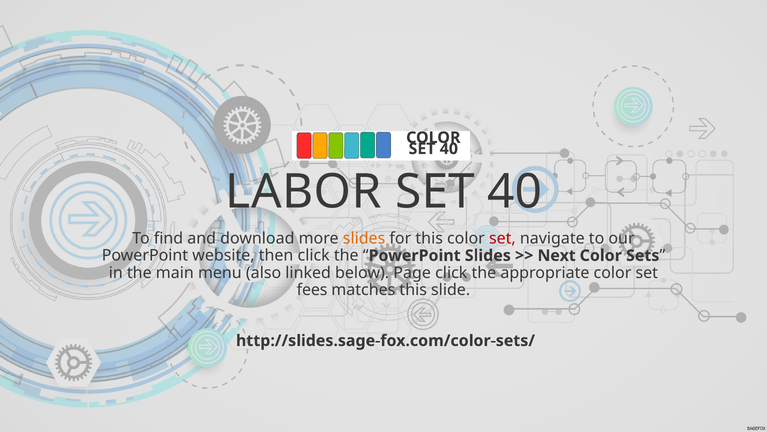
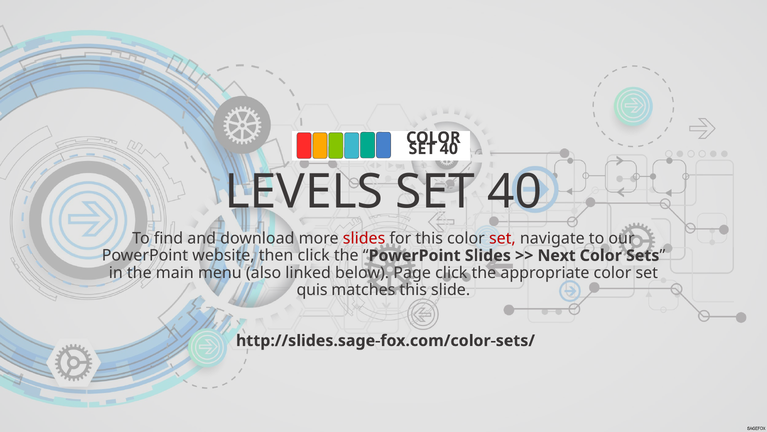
LABOR: LABOR -> LEVELS
slides at (364, 238) colour: orange -> red
fees: fees -> quis
